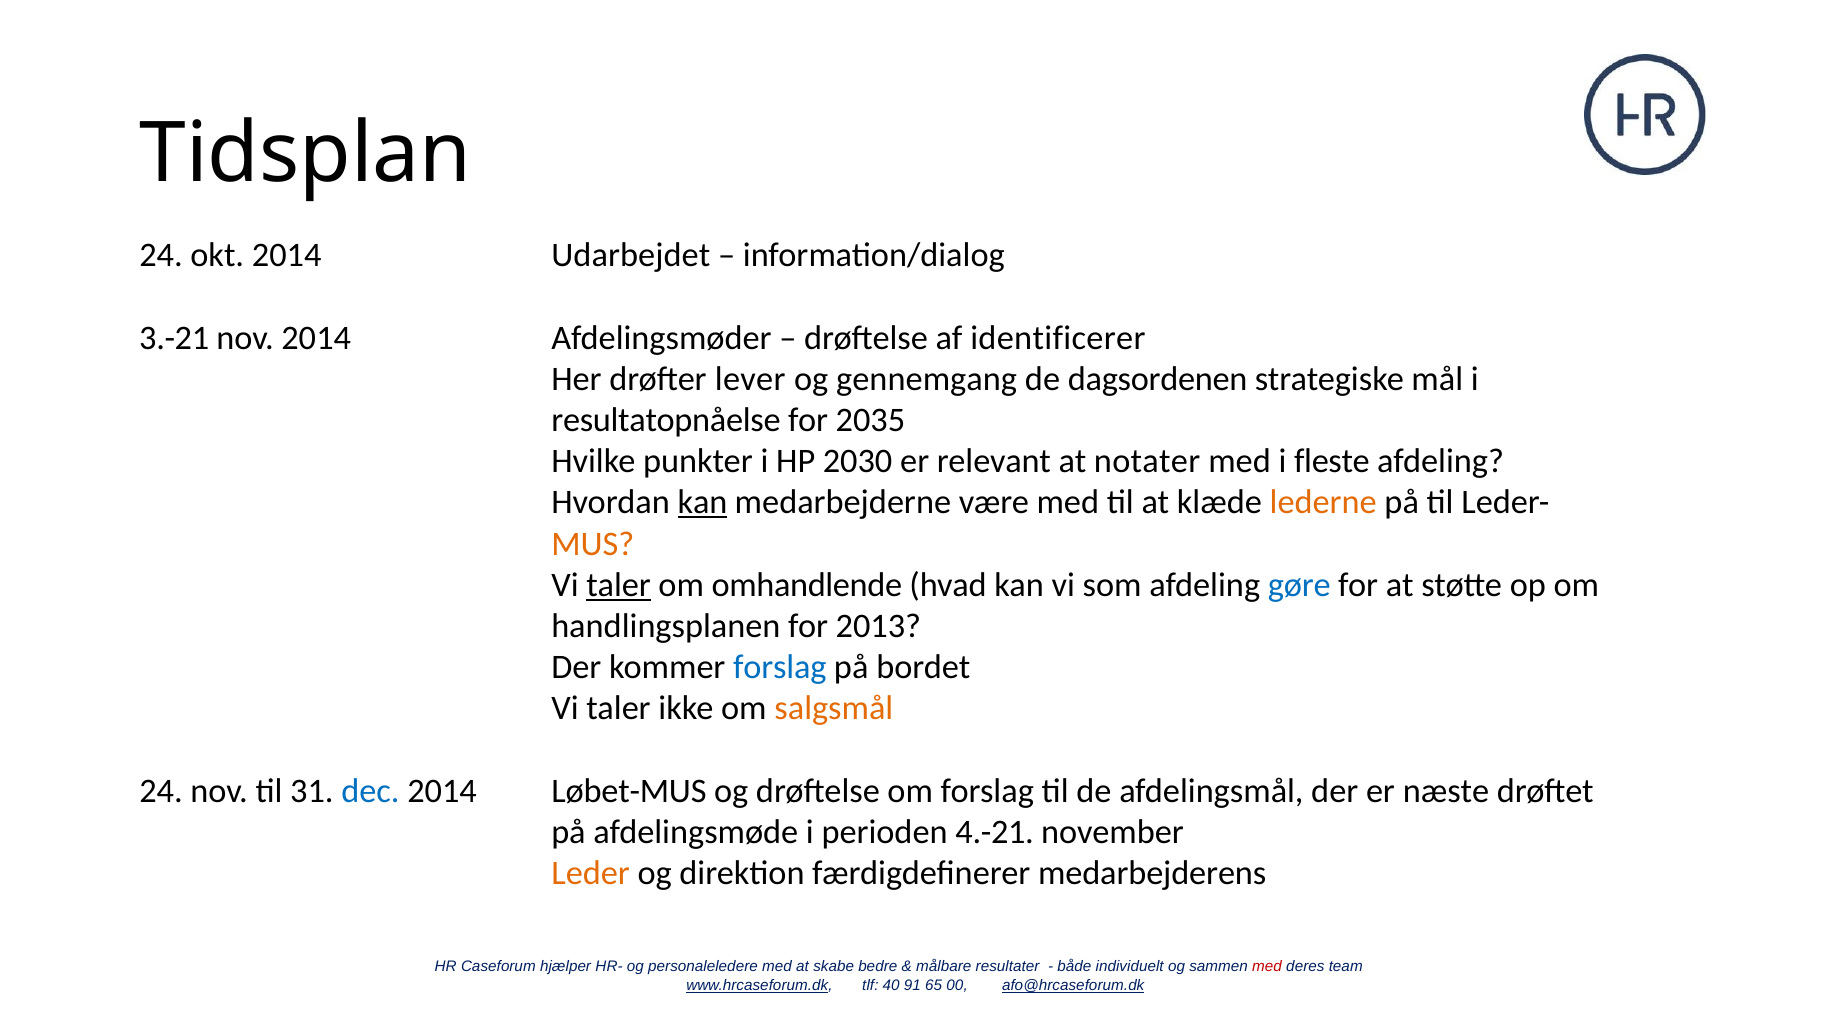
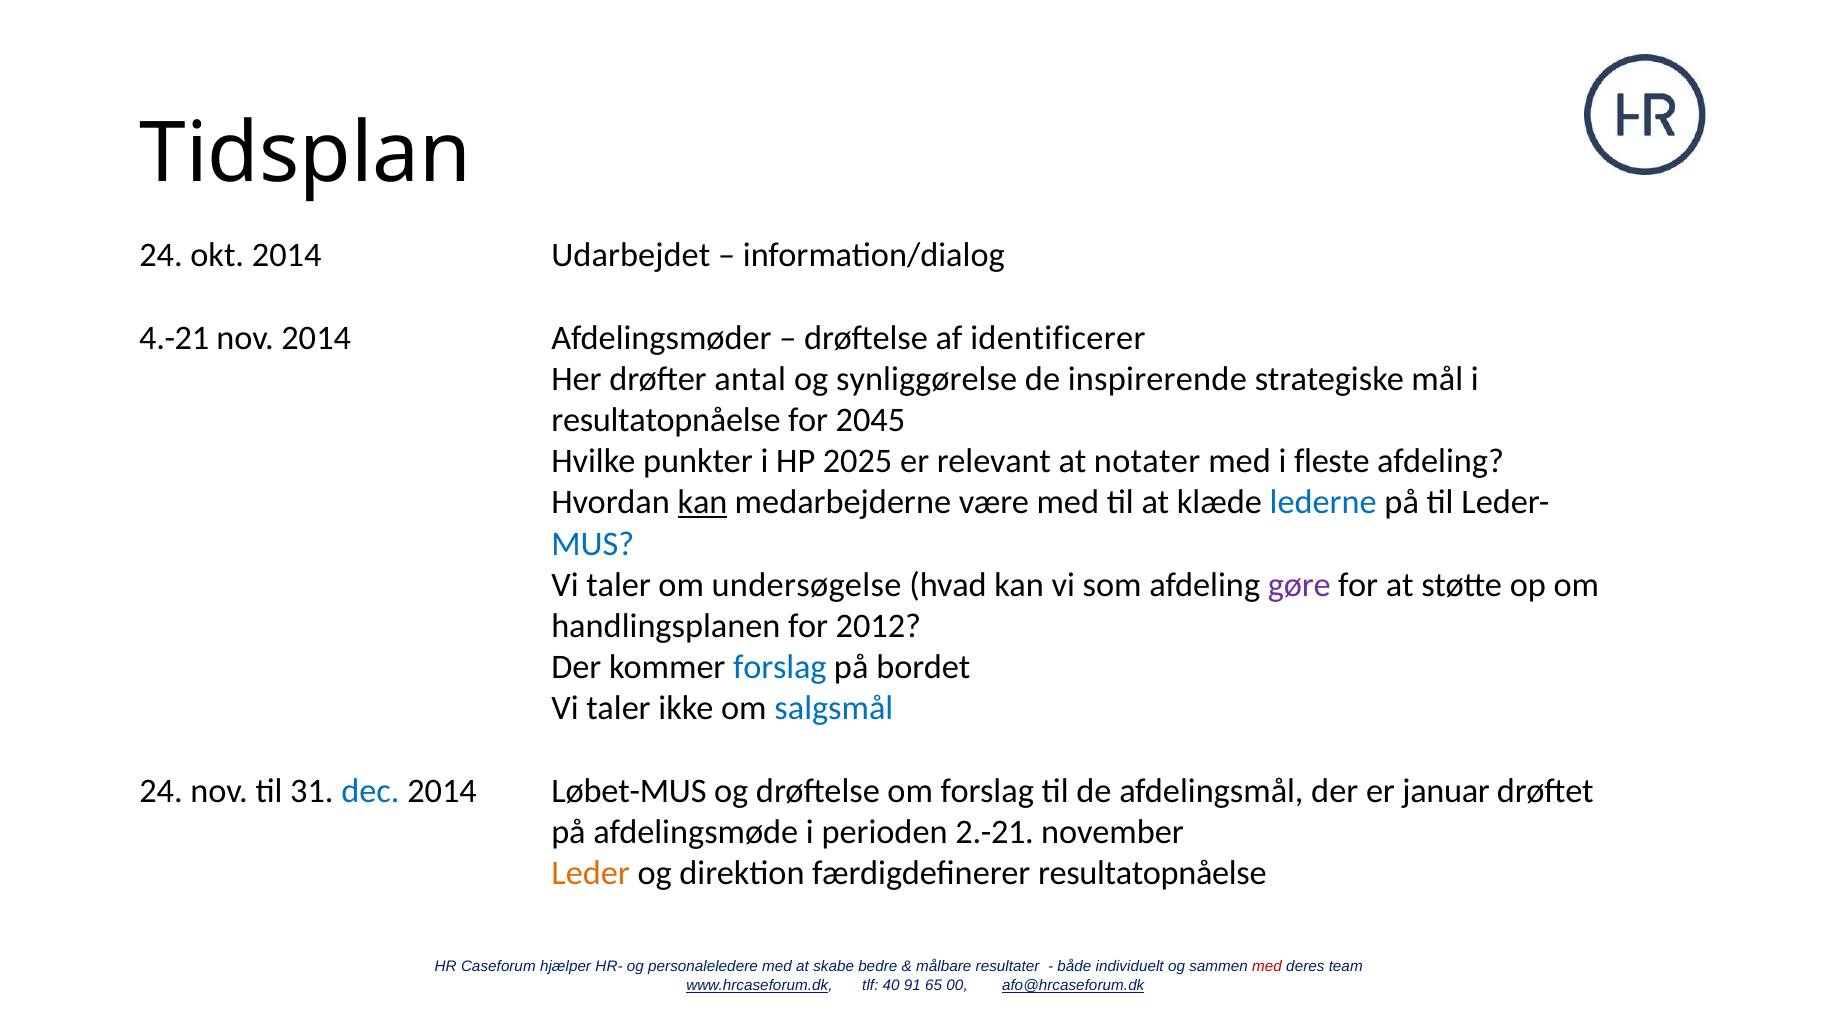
3.-21: 3.-21 -> 4.-21
lever: lever -> antal
gennemgang: gennemgang -> synliggørelse
dagsordenen: dagsordenen -> inspirerende
2035: 2035 -> 2045
2030: 2030 -> 2025
lederne colour: orange -> blue
MUS colour: orange -> blue
taler at (619, 585) underline: present -> none
omhandlende: omhandlende -> undersøgelse
gøre colour: blue -> purple
2013: 2013 -> 2012
salgsmål colour: orange -> blue
næste: næste -> januar
4.-21: 4.-21 -> 2.-21
færdigdefinerer medarbejderens: medarbejderens -> resultatopnåelse
